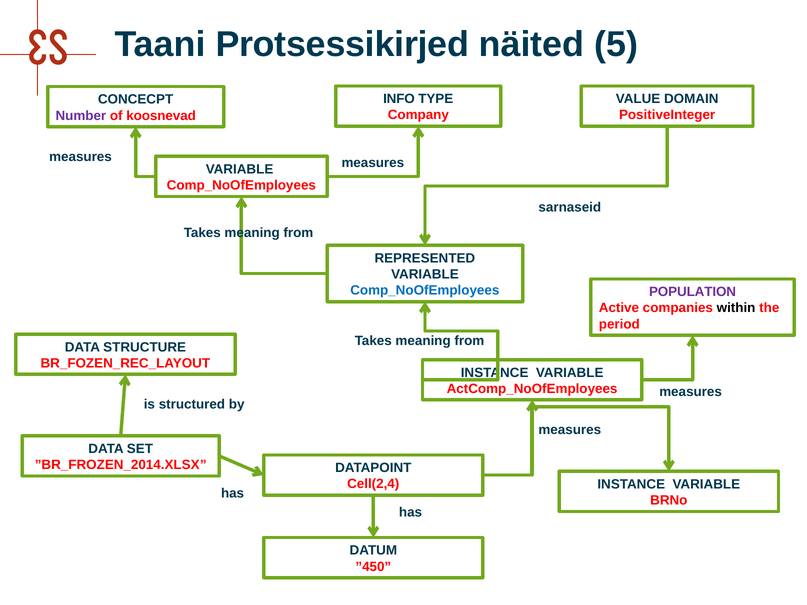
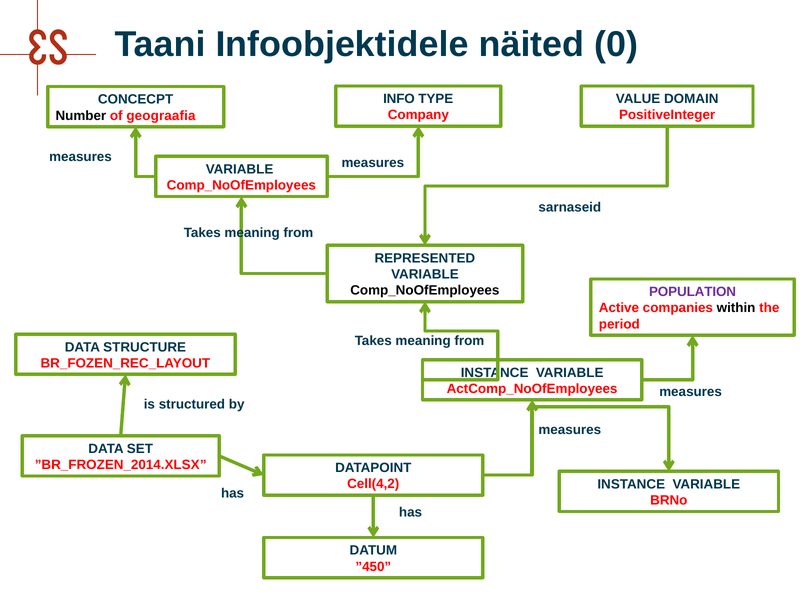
Protsessikirjed: Protsessikirjed -> Infoobjektidele
5: 5 -> 0
Number colour: purple -> black
koosnevad: koosnevad -> geograafia
Comp_NoOfEmployees at (425, 291) colour: blue -> black
Cell(2,4: Cell(2,4 -> Cell(4,2
